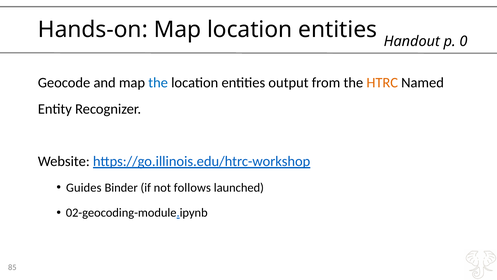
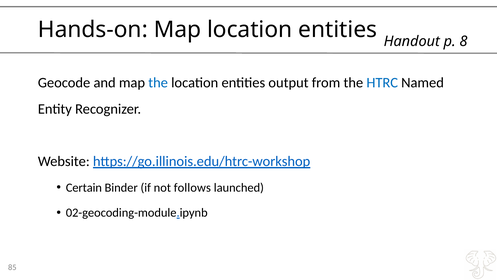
0: 0 -> 8
HTRC colour: orange -> blue
Guides: Guides -> Certain
